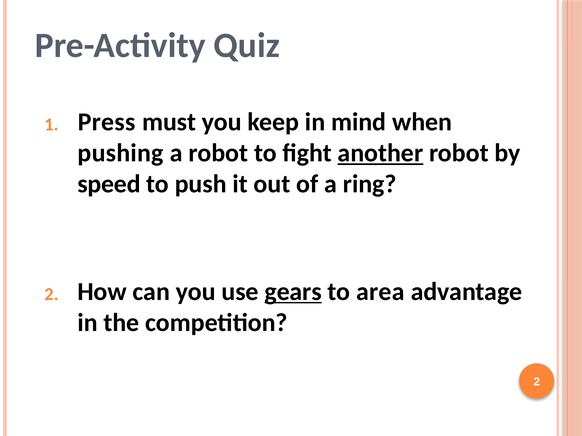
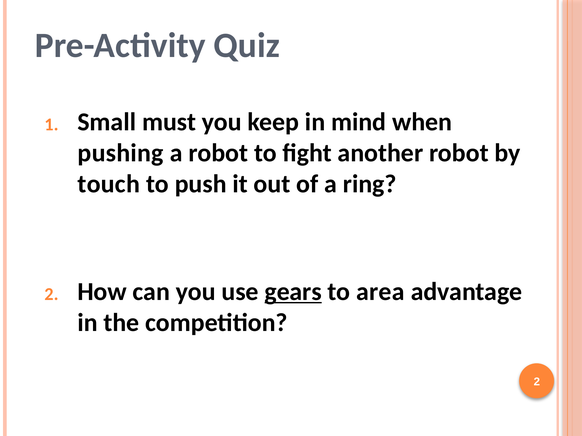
Press: Press -> Small
another underline: present -> none
speed: speed -> touch
